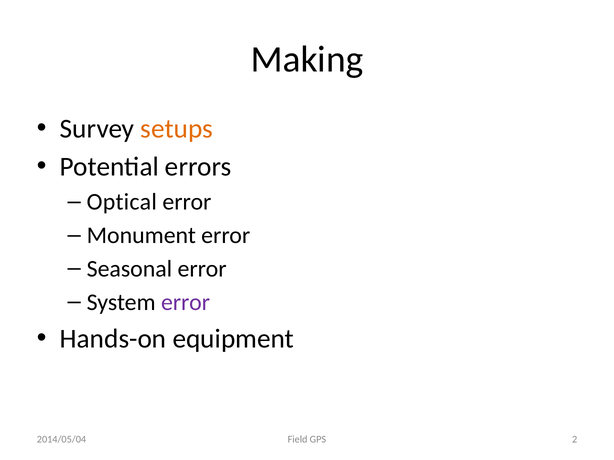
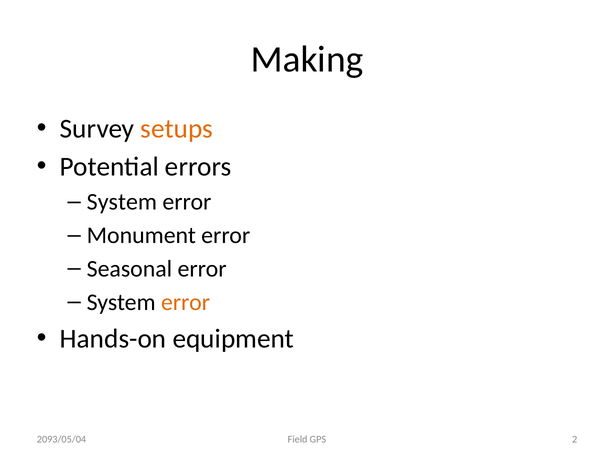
Optical at (122, 202): Optical -> System
error at (186, 303) colour: purple -> orange
2014/05/04: 2014/05/04 -> 2093/05/04
